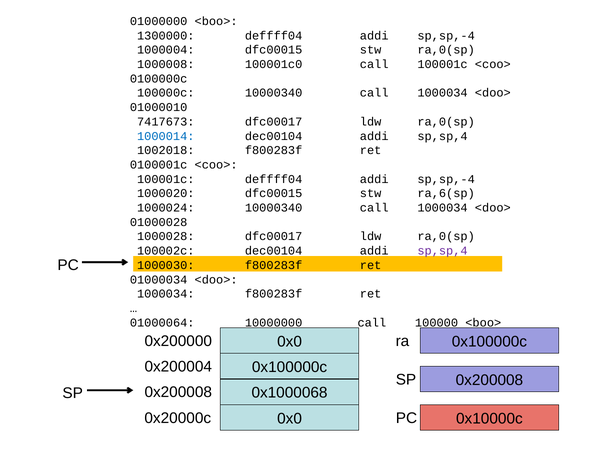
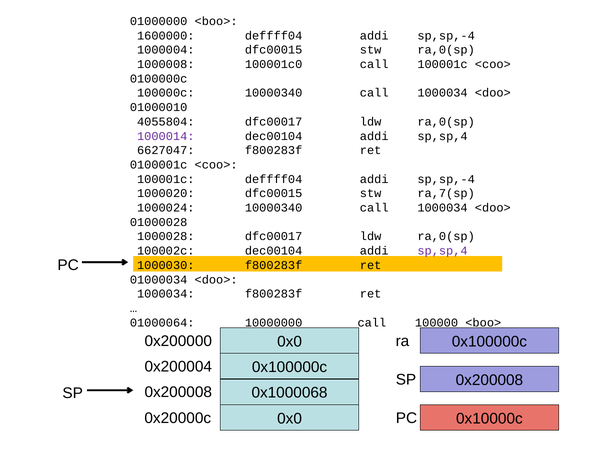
1300000: 1300000 -> 1600000
7417673: 7417673 -> 4055804
1000014 colour: blue -> purple
1002018: 1002018 -> 6627047
ra,6(sp: ra,6(sp -> ra,7(sp
